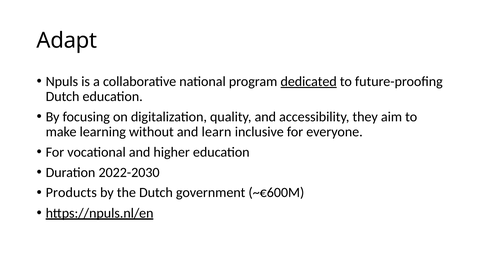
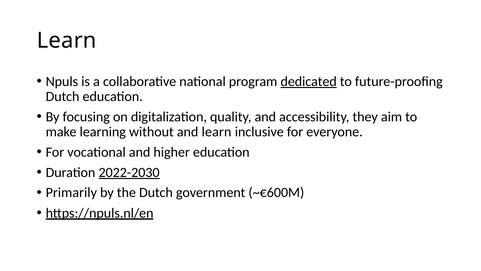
Adapt at (67, 40): Adapt -> Learn
2022-2030 underline: none -> present
Products: Products -> Primarily
